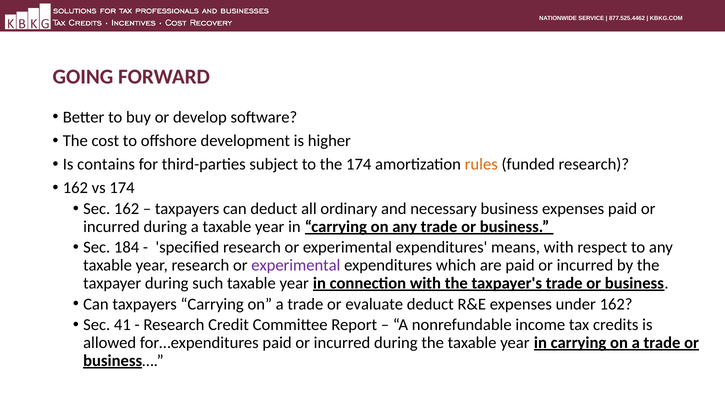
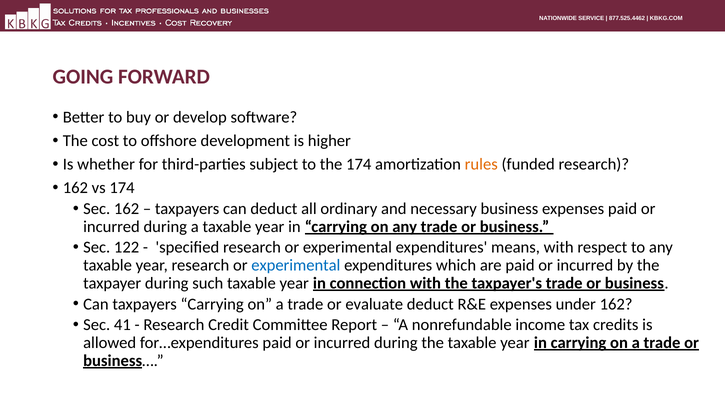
contains: contains -> whether
184: 184 -> 122
experimental at (296, 265) colour: purple -> blue
